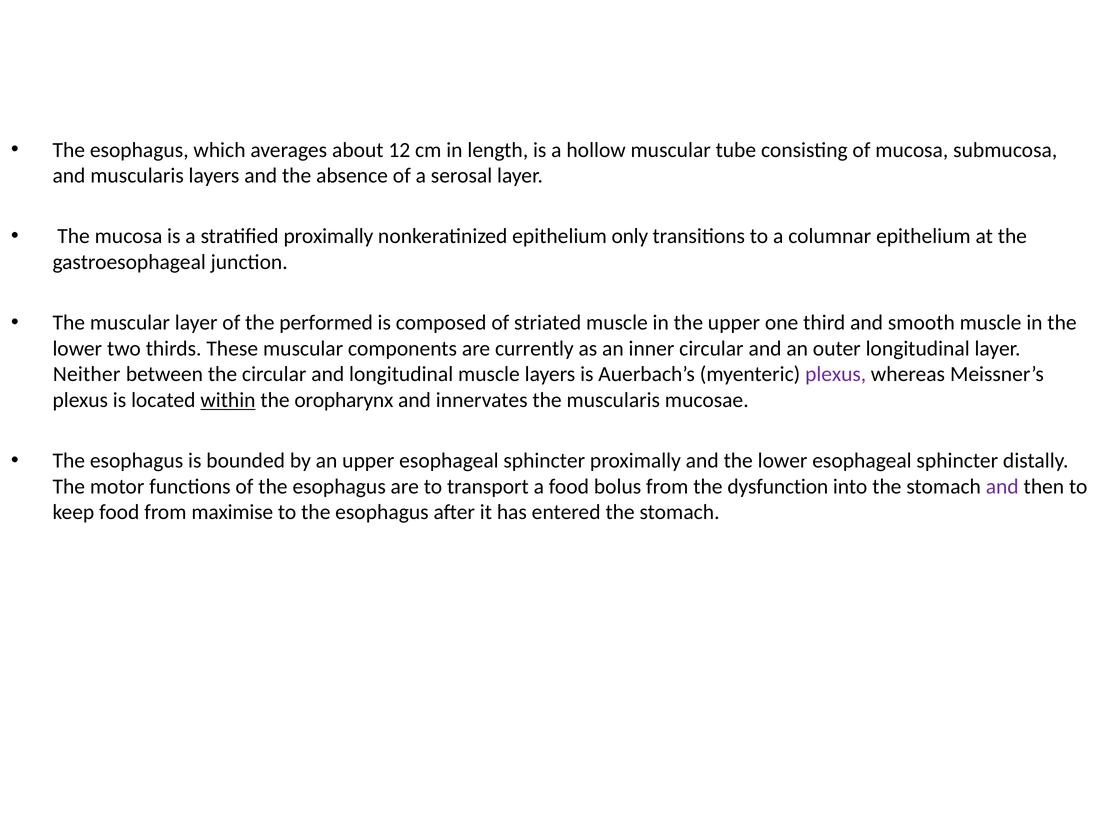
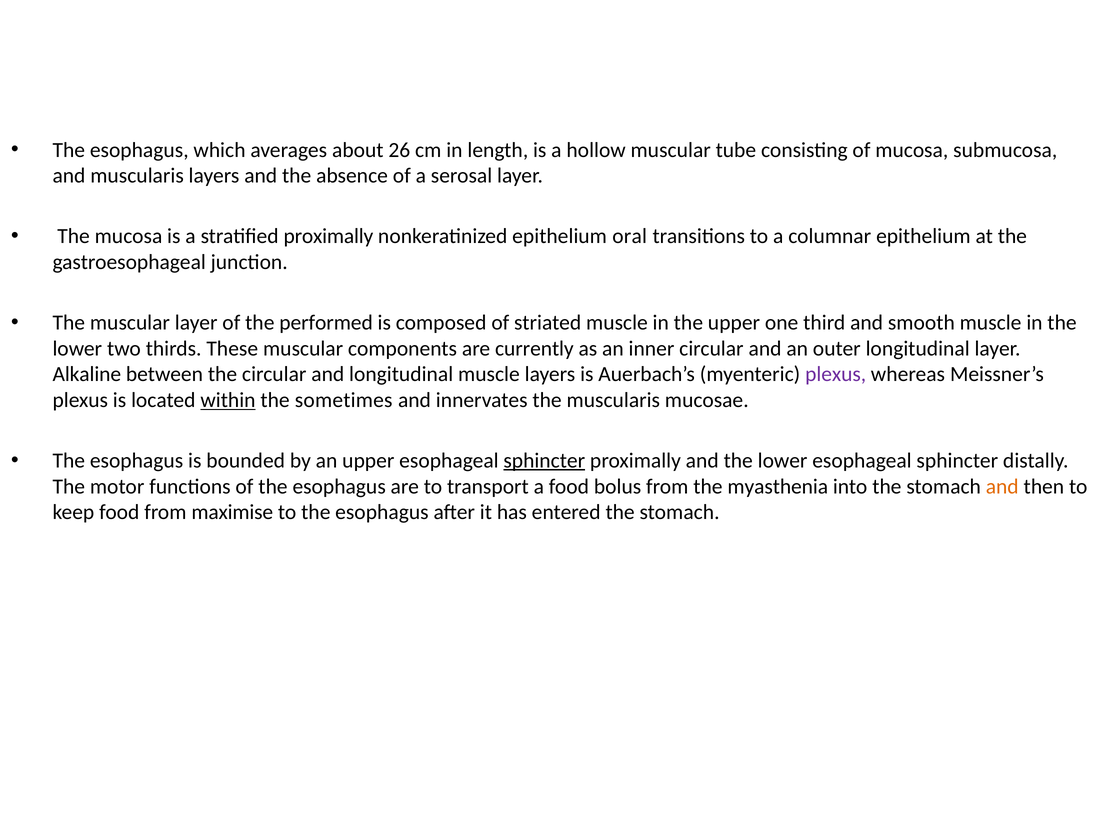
12: 12 -> 26
only: only -> oral
Neither: Neither -> Alkaline
oropharynx: oropharynx -> sometimes
sphincter at (544, 460) underline: none -> present
dysfunction: dysfunction -> myasthenia
and at (1002, 486) colour: purple -> orange
